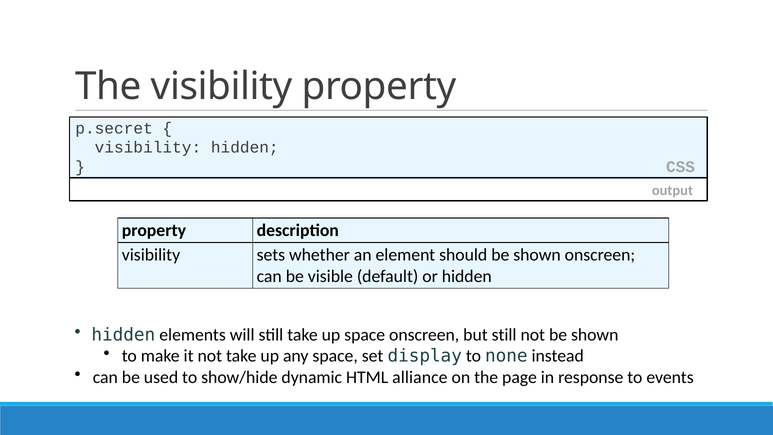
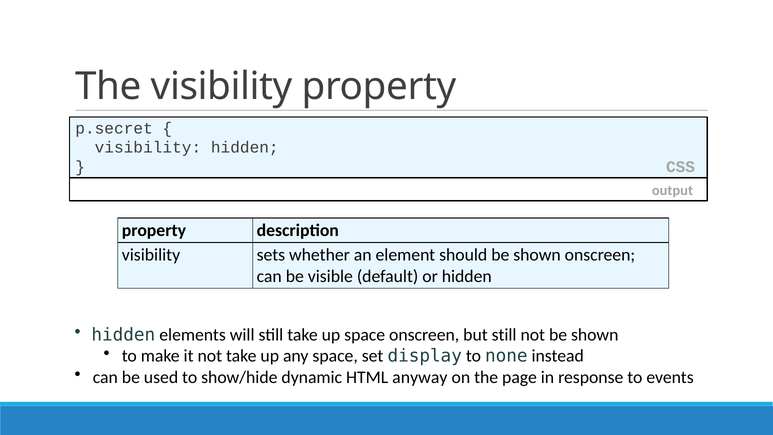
alliance: alliance -> anyway
